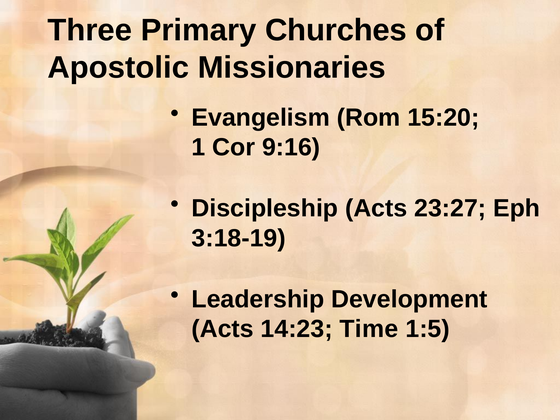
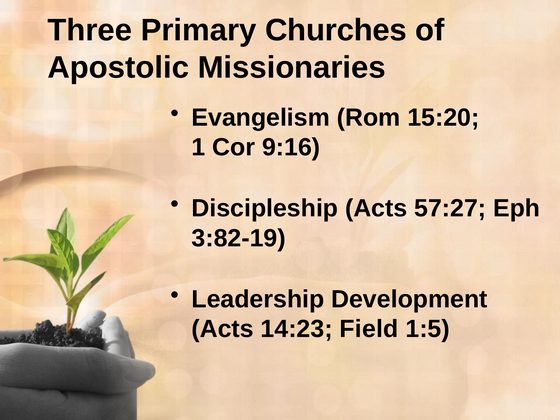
23:27: 23:27 -> 57:27
3:18-19: 3:18-19 -> 3:82-19
Time: Time -> Field
